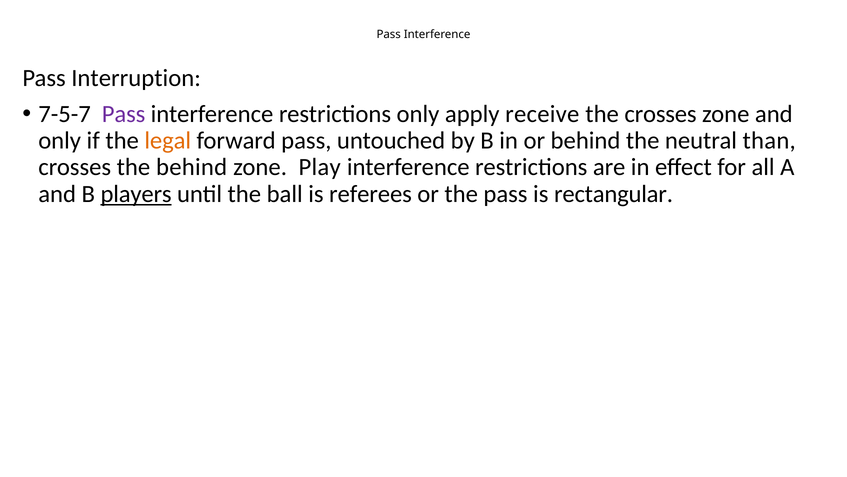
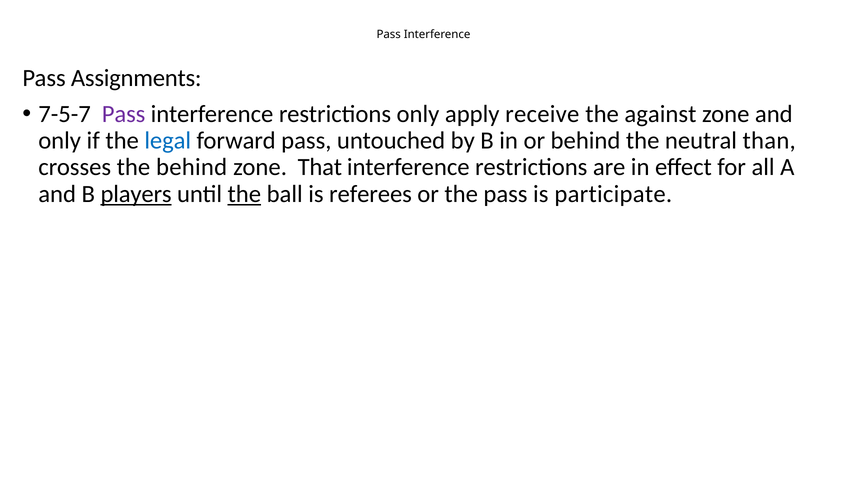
Interruption: Interruption -> Assignments
the crosses: crosses -> against
legal colour: orange -> blue
Play: Play -> That
the at (244, 194) underline: none -> present
rectangular: rectangular -> participate
